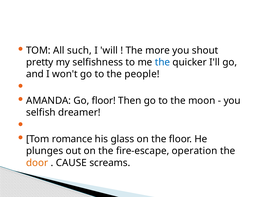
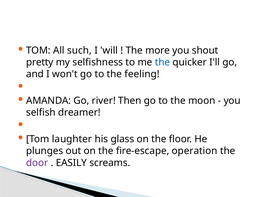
people: people -> feeling
Go floor: floor -> river
romance: romance -> laughter
door colour: orange -> purple
CAUSE: CAUSE -> EASILY
